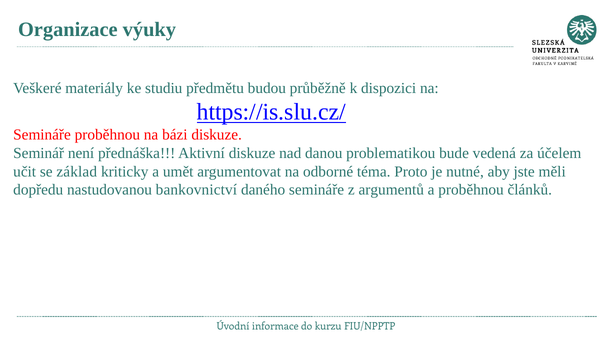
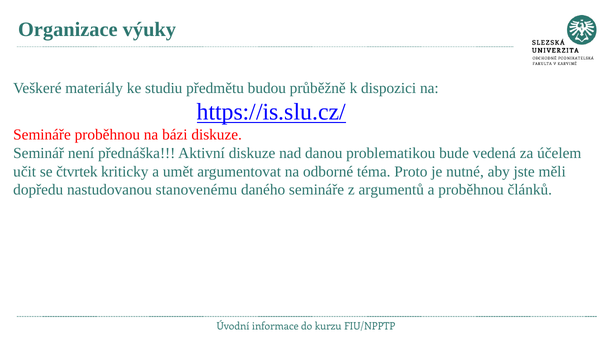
základ: základ -> čtvrtek
bankovnictví: bankovnictví -> stanovenému
